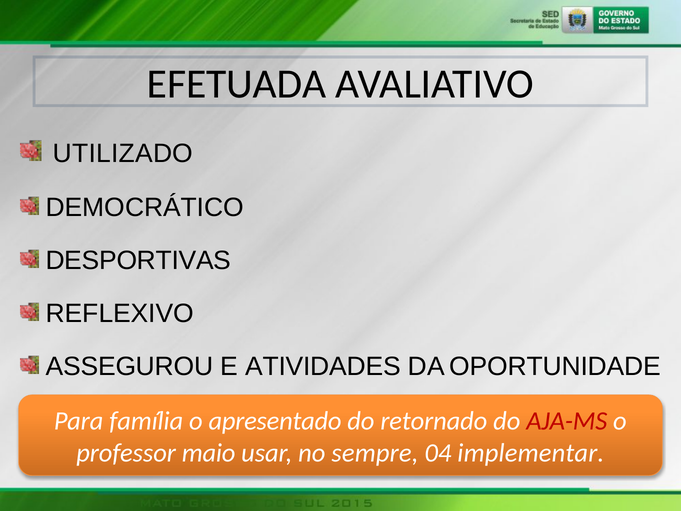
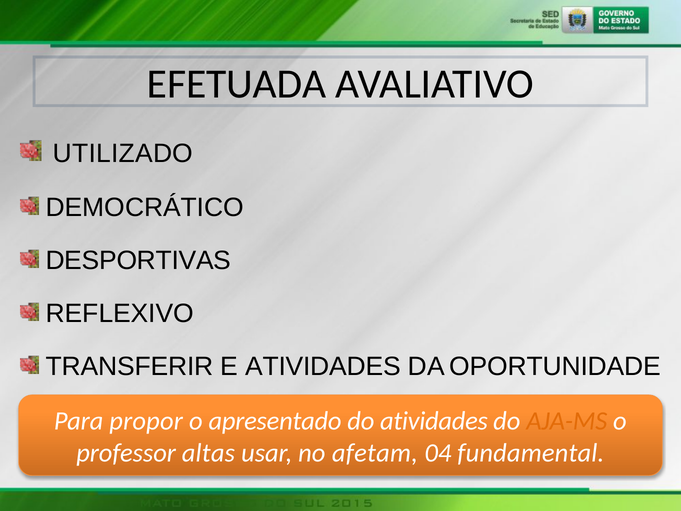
ASSEGUROU: ASSEGUROU -> TRANSFERIR
família: família -> propor
do retornado: retornado -> atividades
AJA-MS colour: red -> orange
maio: maio -> altas
sempre: sempre -> afetam
implementar: implementar -> fundamental
